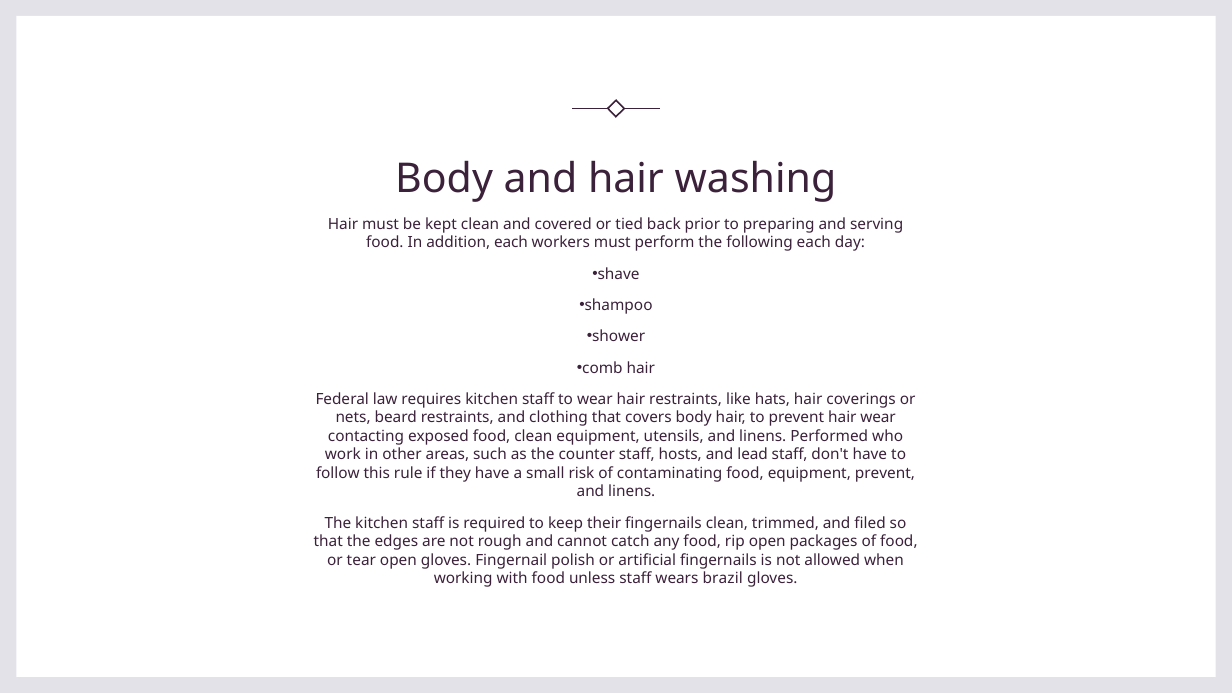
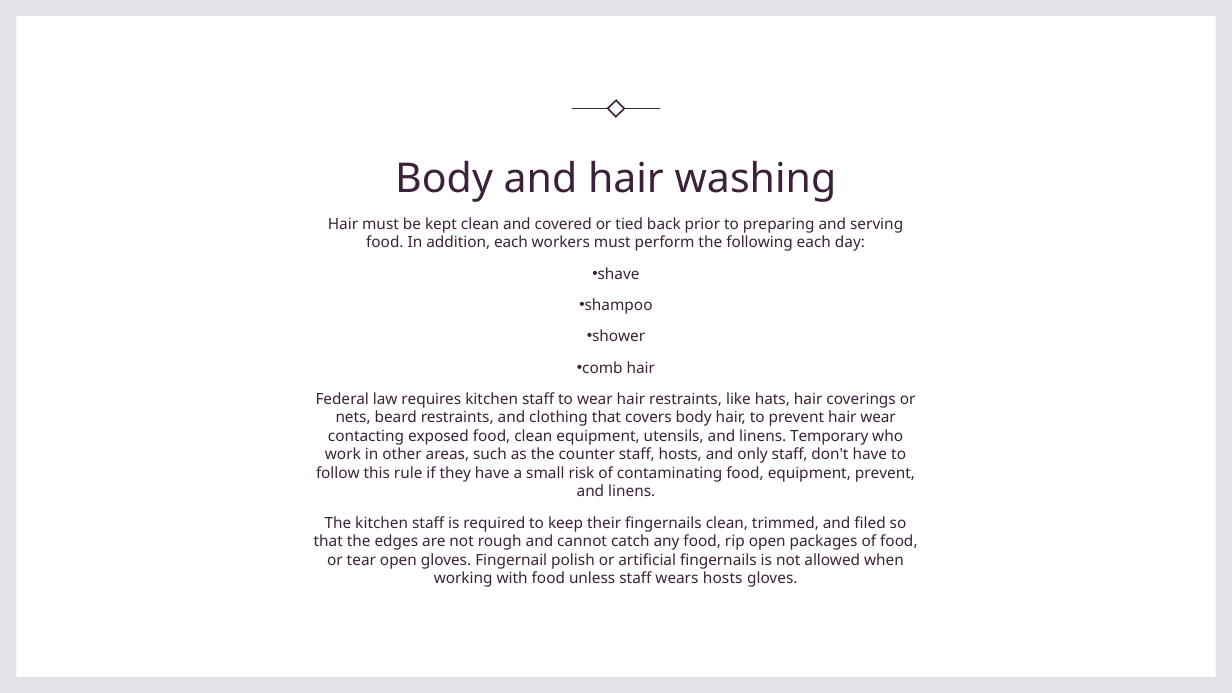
Performed: Performed -> Temporary
lead: lead -> only
wears brazil: brazil -> hosts
